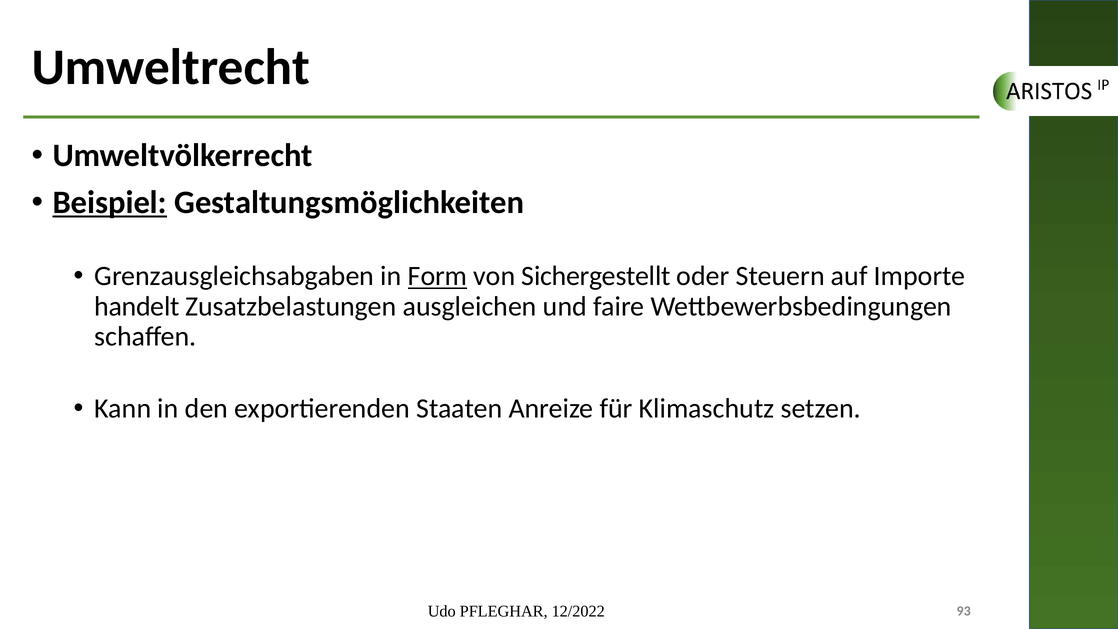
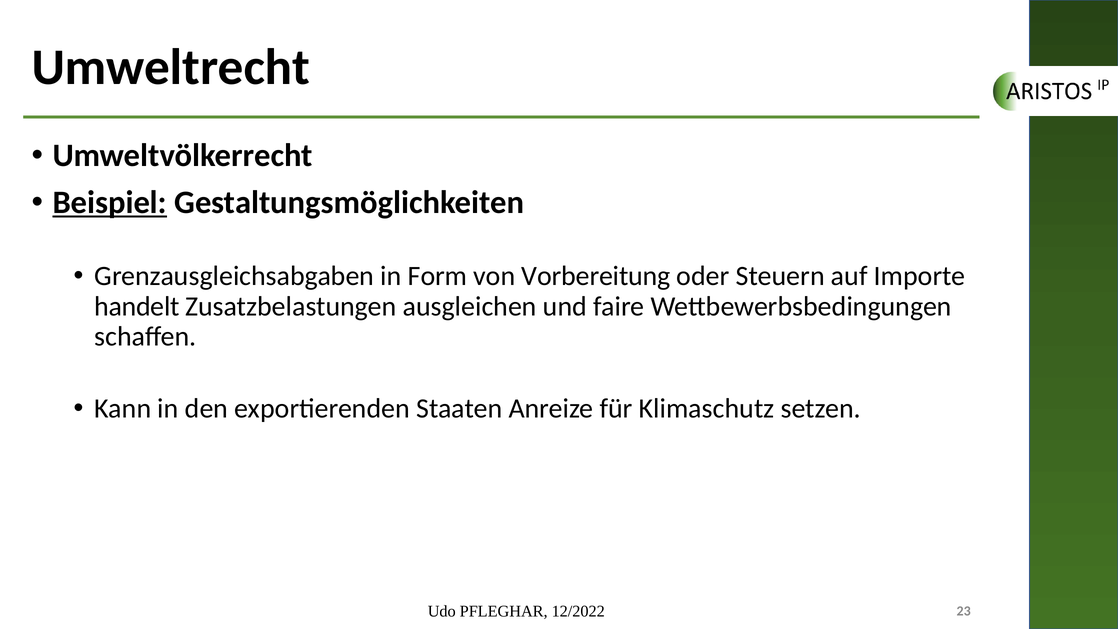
Form underline: present -> none
Sichergestellt: Sichergestellt -> Vorbereitung
93: 93 -> 23
